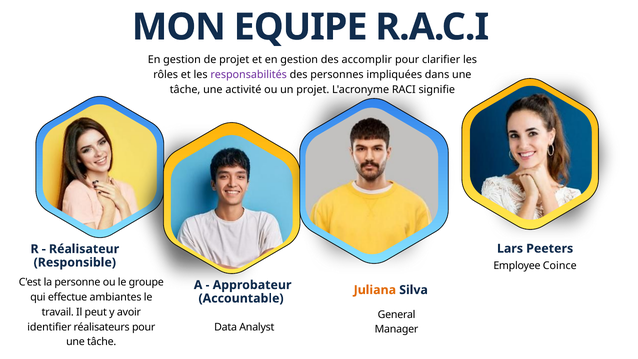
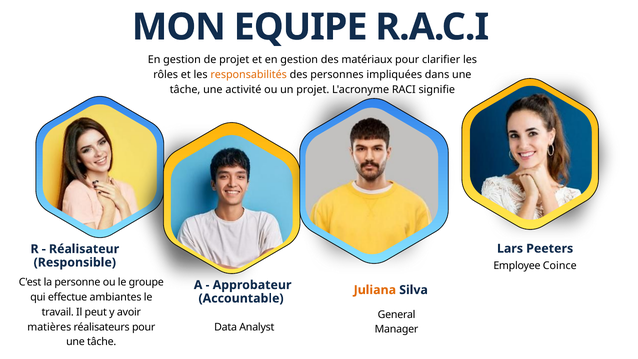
accomplir: accomplir -> matériaux
responsabilités colour: purple -> orange
identifier: identifier -> matières
